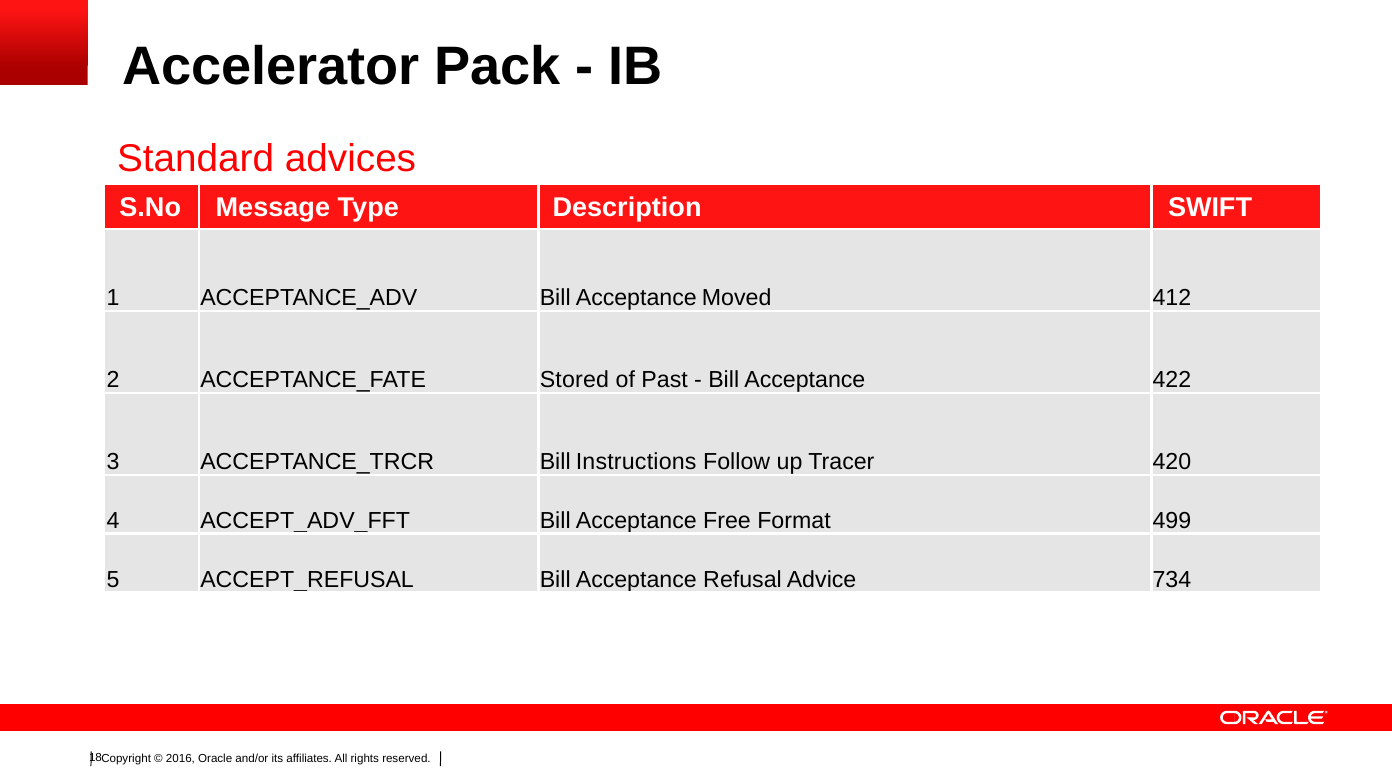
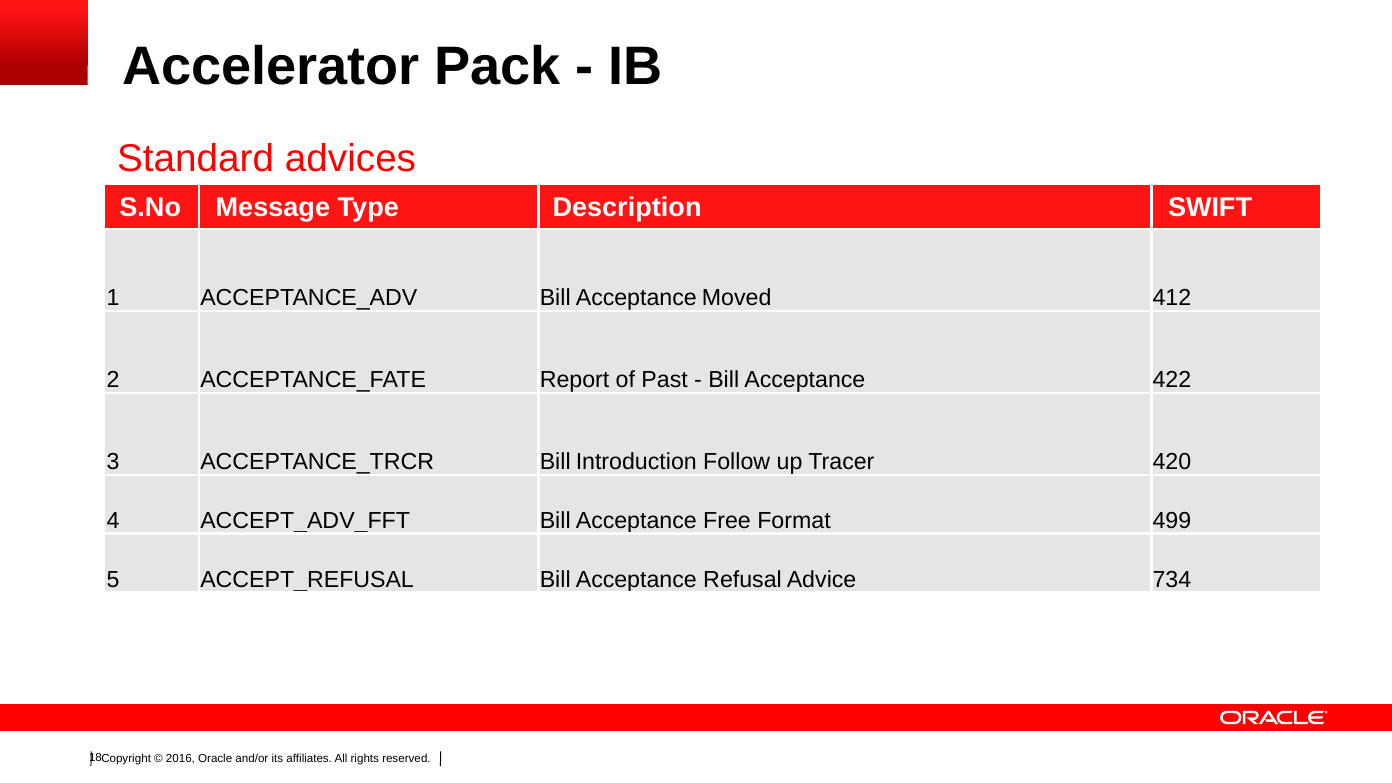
Stored: Stored -> Report
Instructions: Instructions -> Introduction
